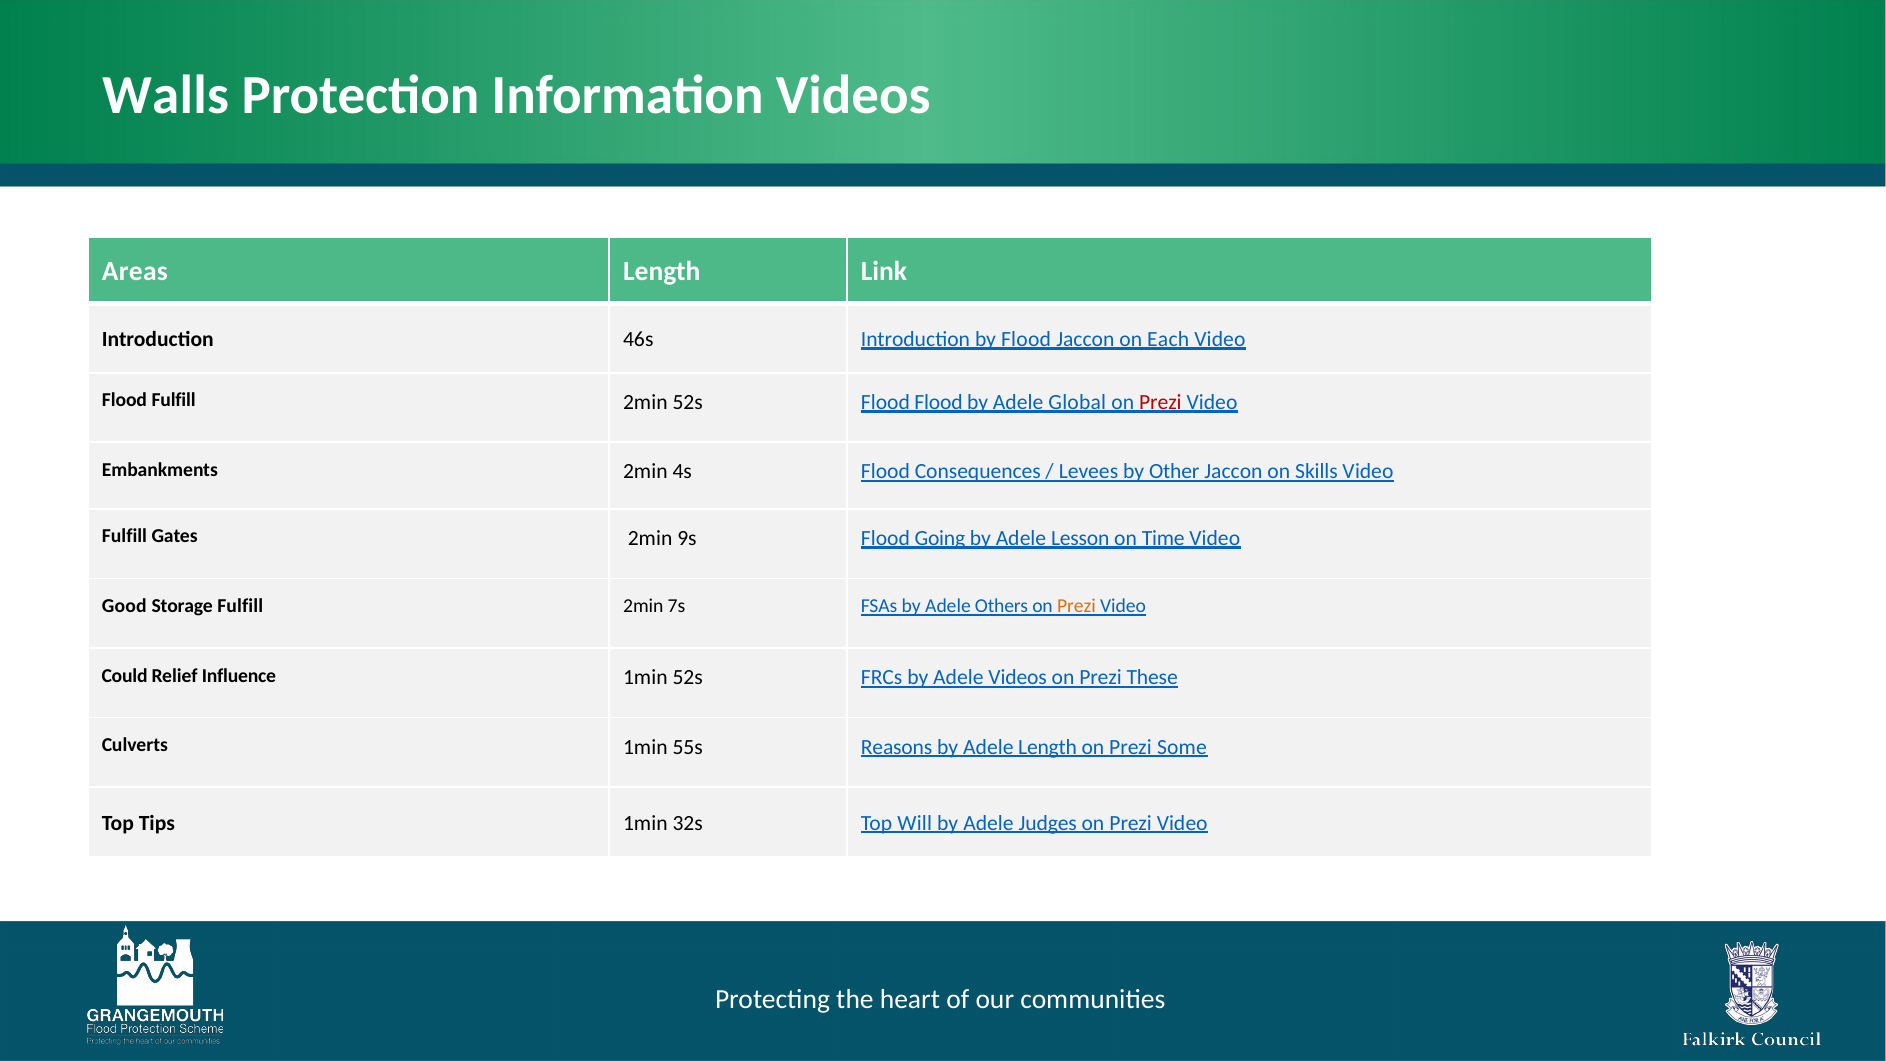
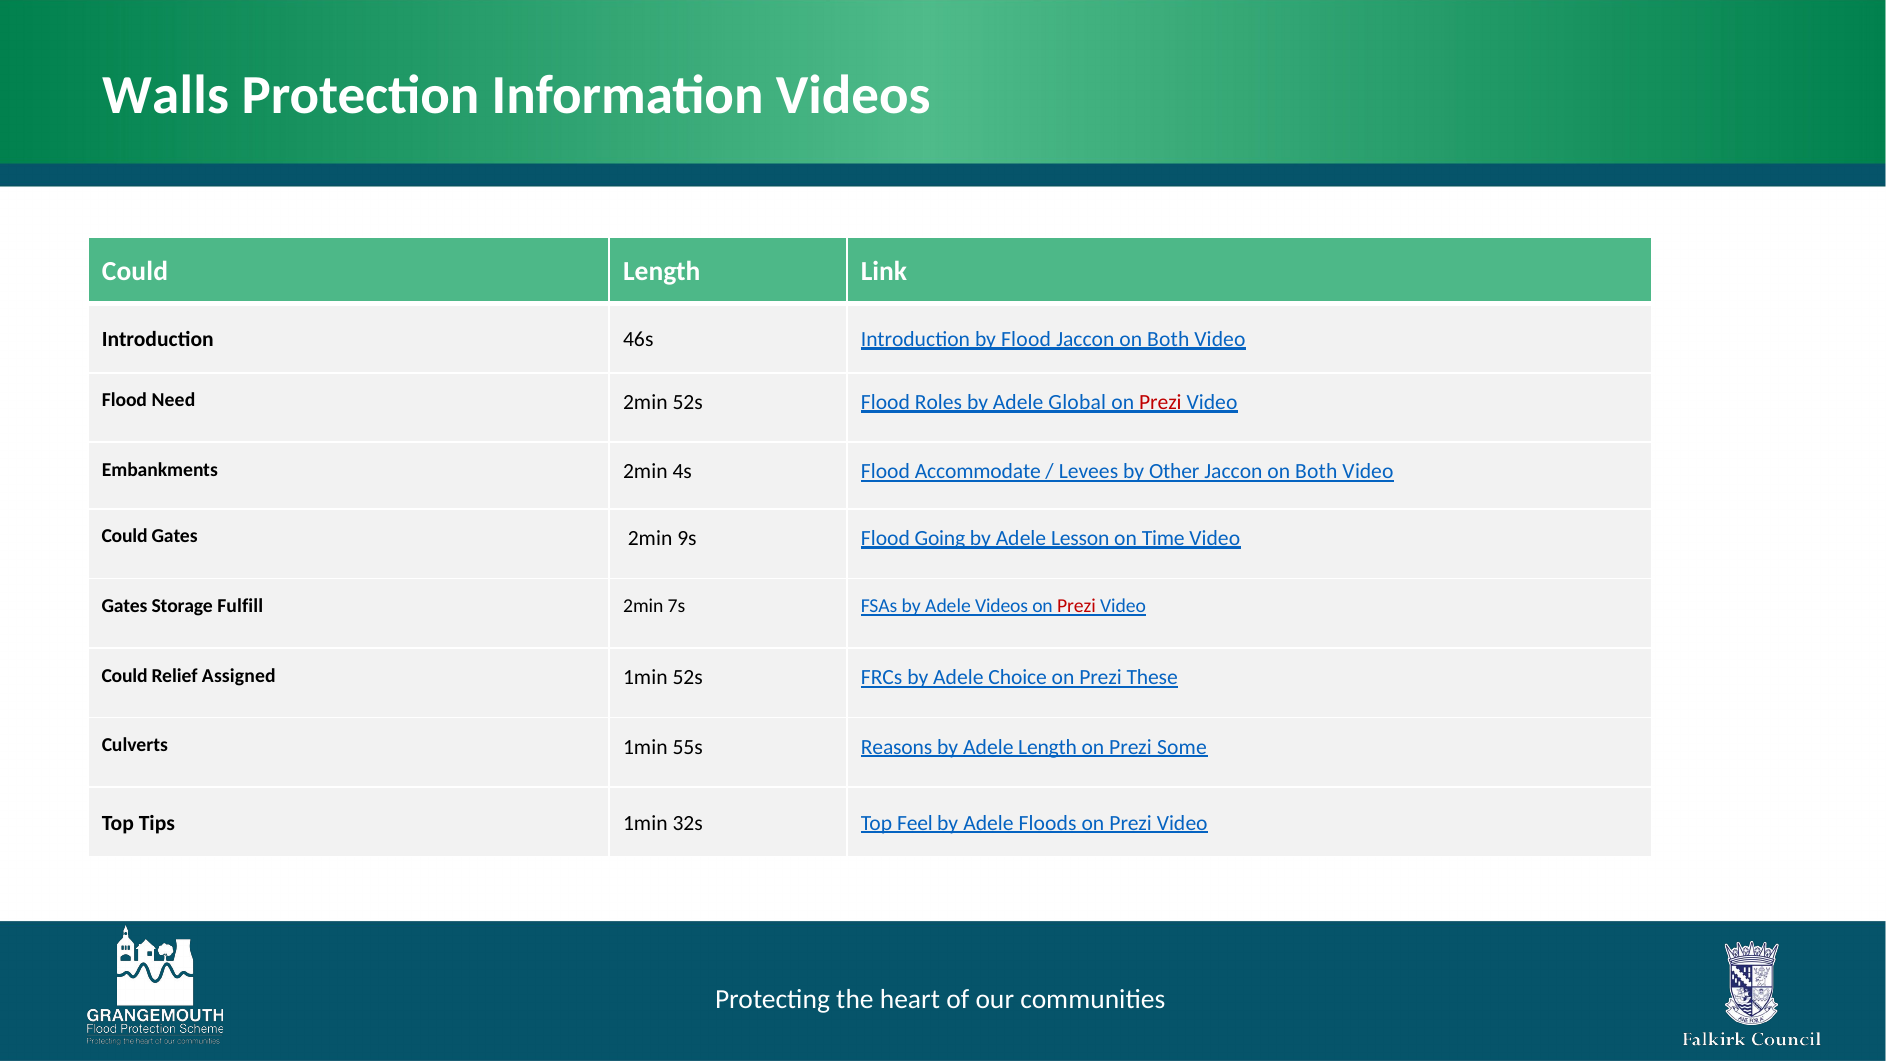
Areas at (135, 271): Areas -> Could
Each at (1168, 339): Each -> Both
Flood Fulfill: Fulfill -> Need
Flood Flood: Flood -> Roles
Consequences: Consequences -> Accommodate
Skills at (1316, 472): Skills -> Both
Fulfill at (124, 536): Fulfill -> Could
Good at (124, 606): Good -> Gates
Adele Others: Others -> Videos
Prezi at (1076, 606) colour: orange -> red
Influence: Influence -> Assigned
Adele Videos: Videos -> Choice
Will: Will -> Feel
Judges: Judges -> Floods
